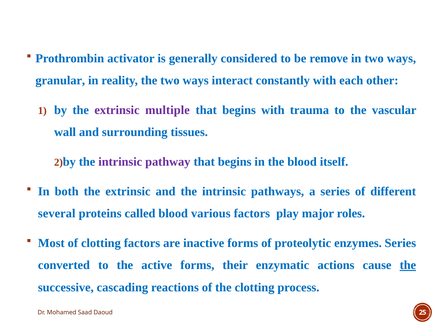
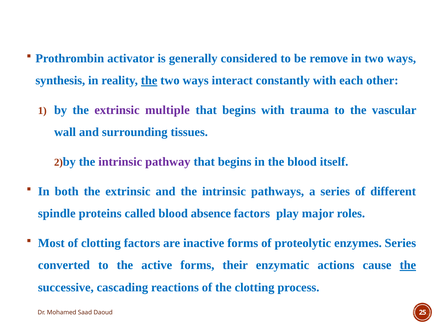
granular: granular -> synthesis
the at (149, 81) underline: none -> present
several: several -> spindle
various: various -> absence
